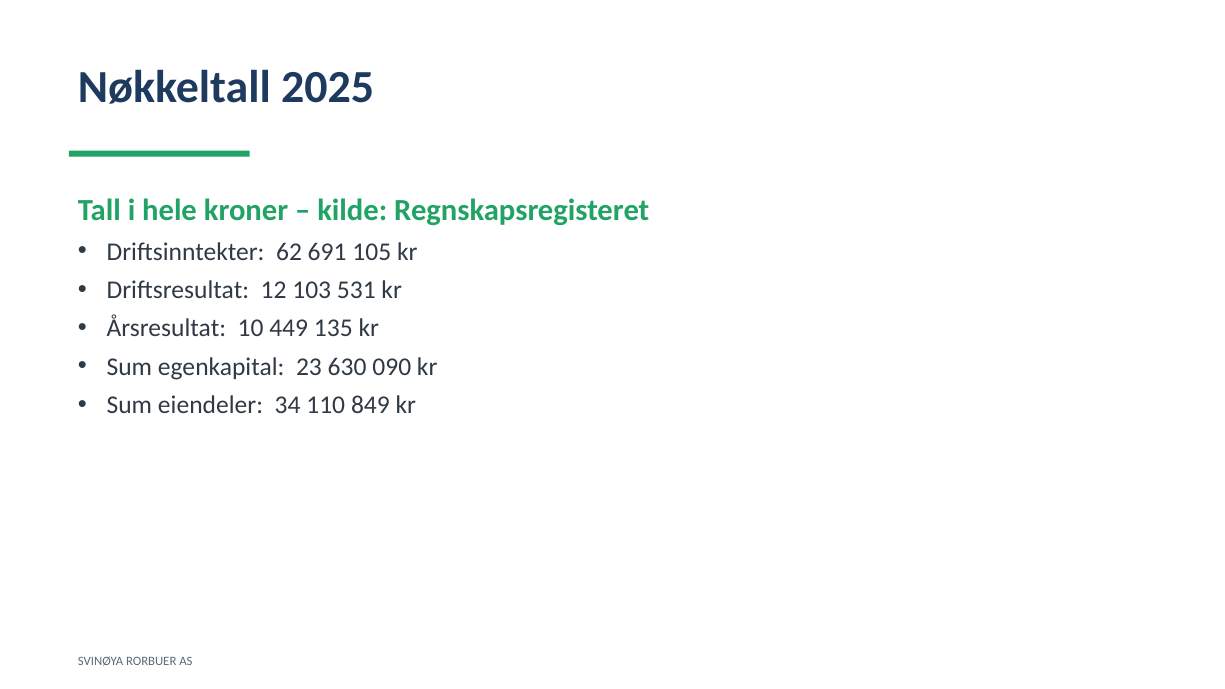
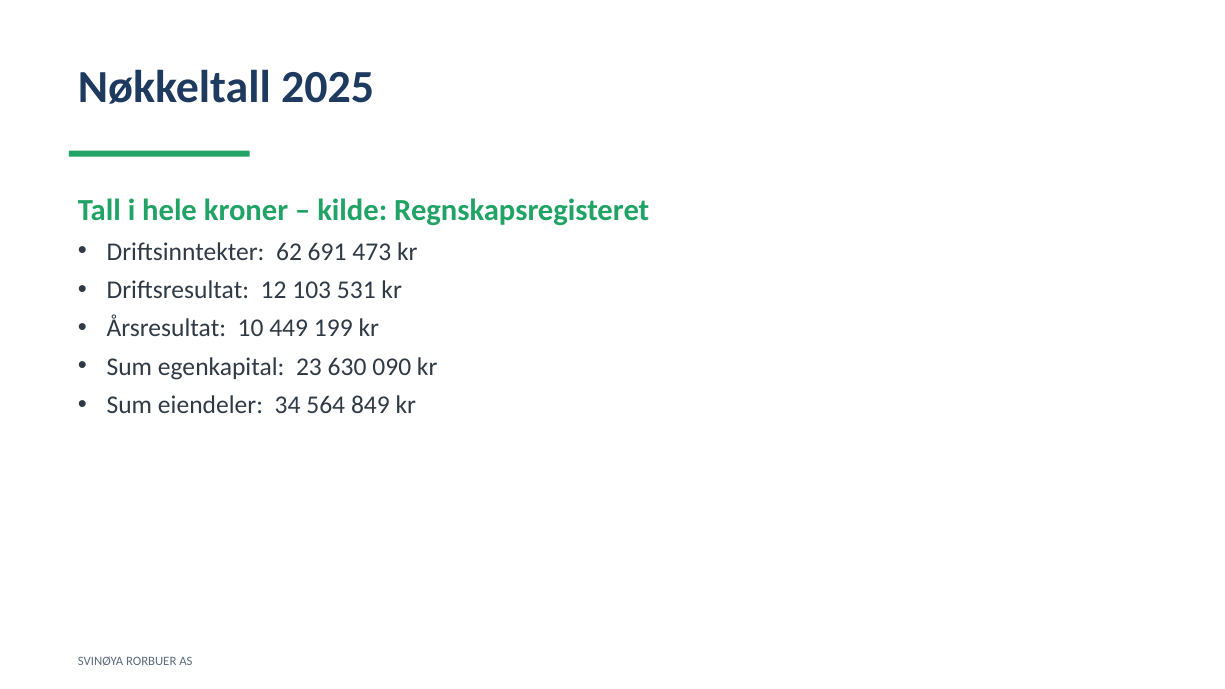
105: 105 -> 473
135: 135 -> 199
110: 110 -> 564
